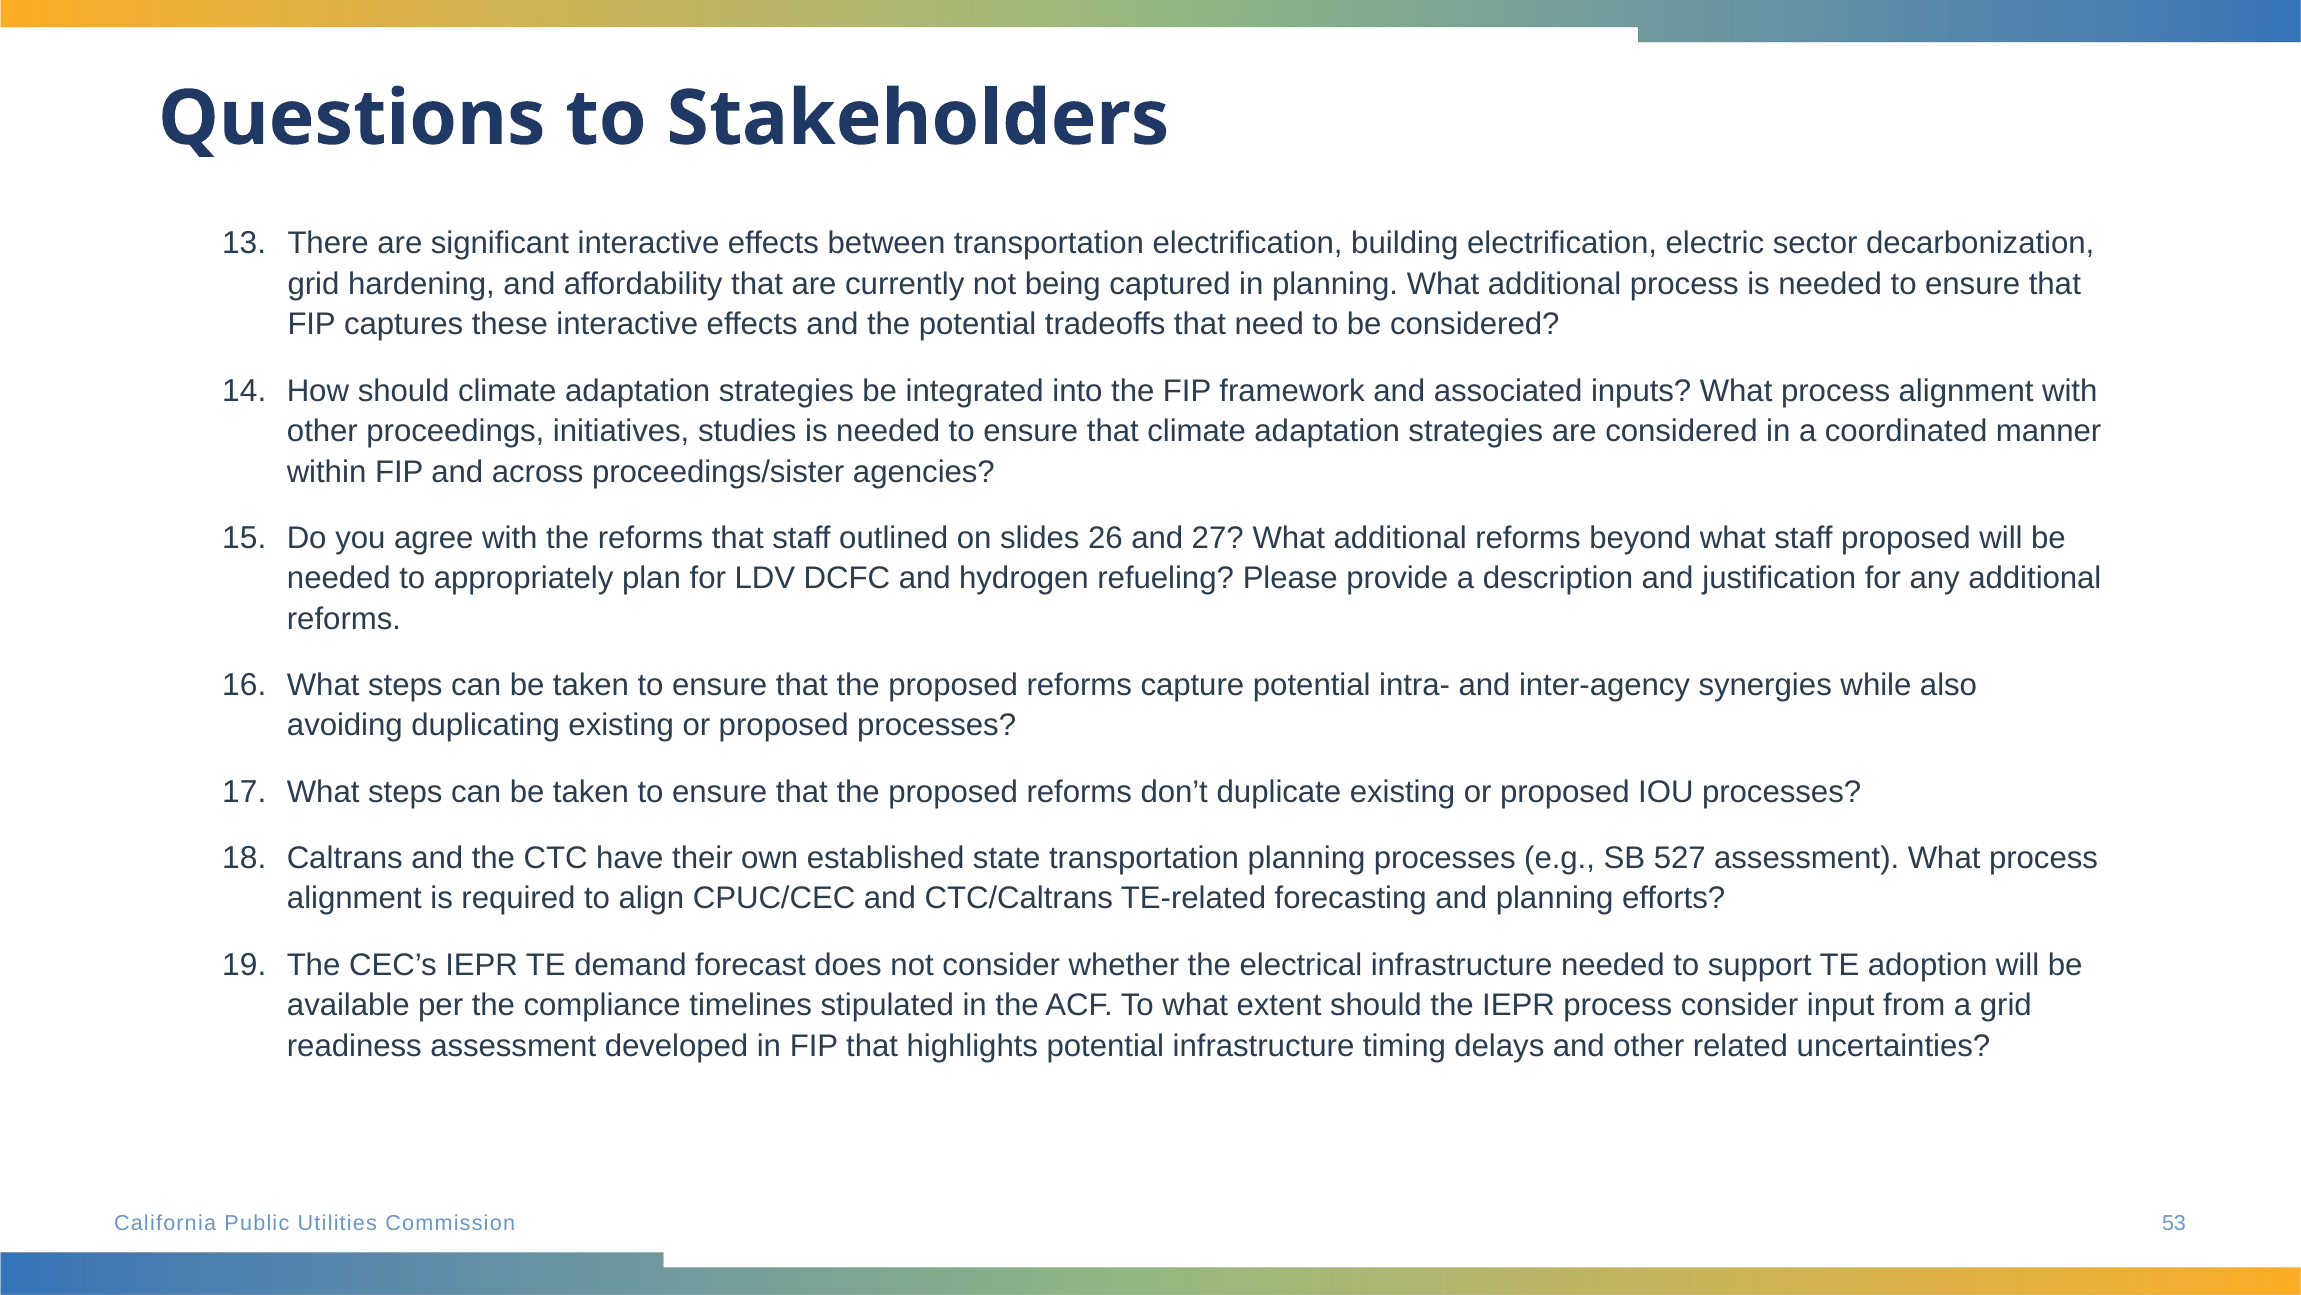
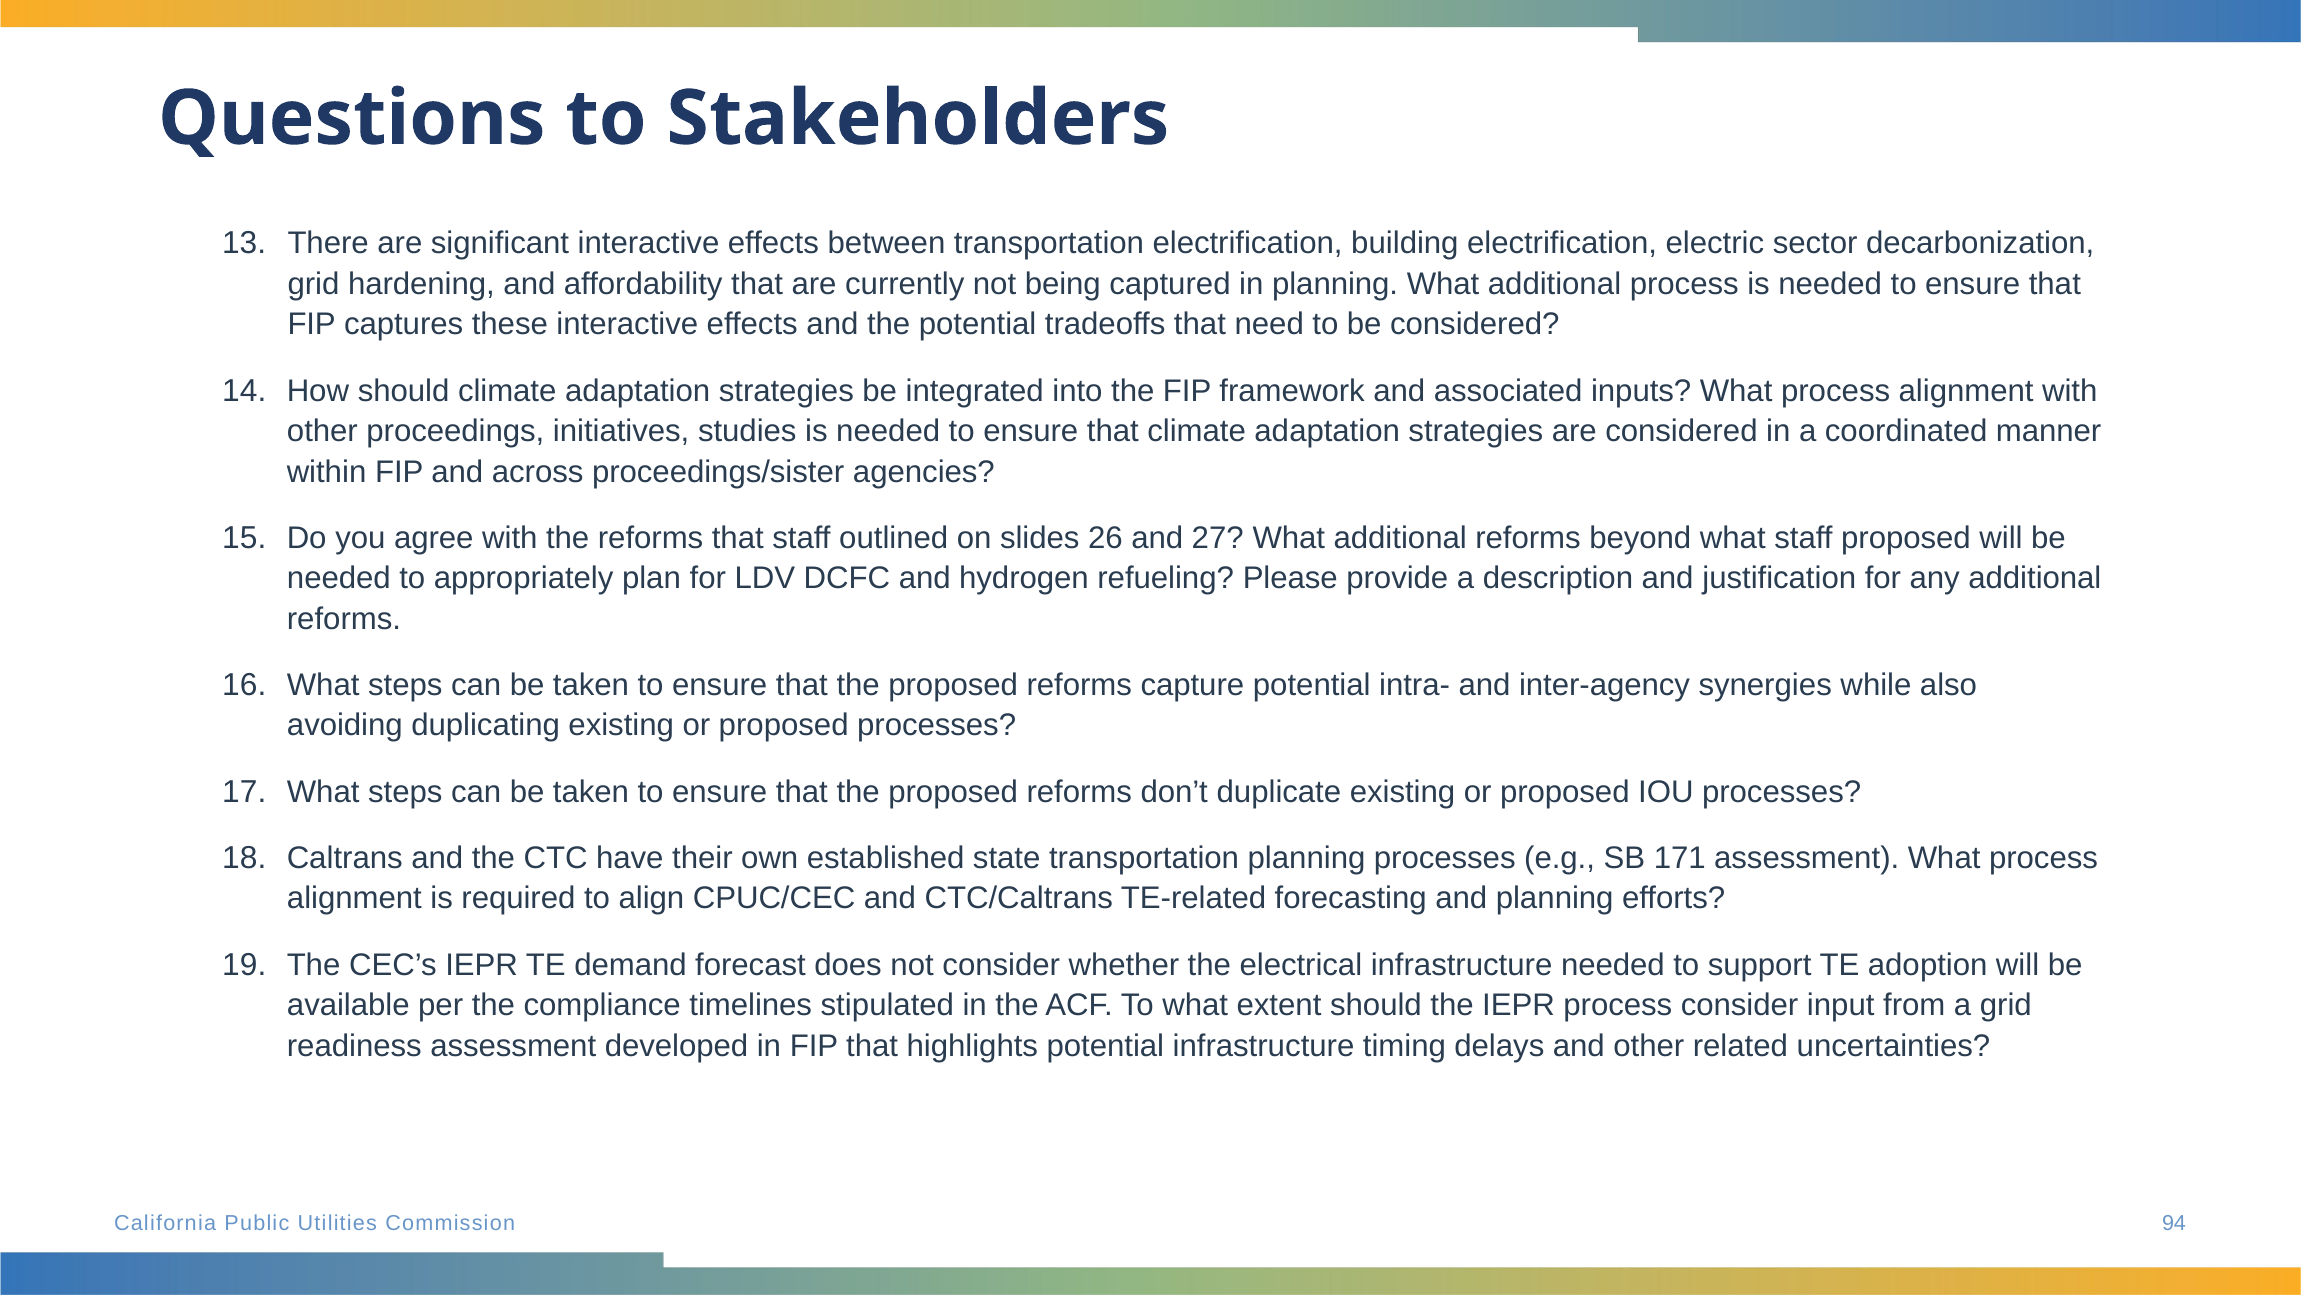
527: 527 -> 171
53: 53 -> 94
